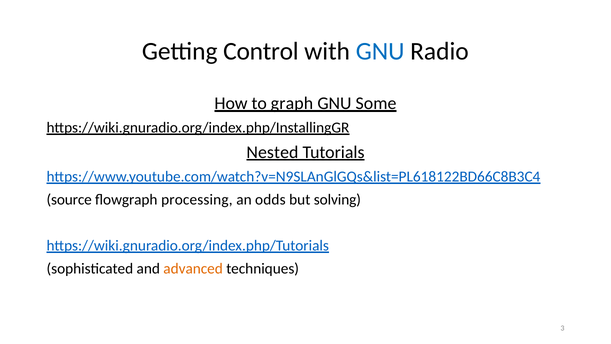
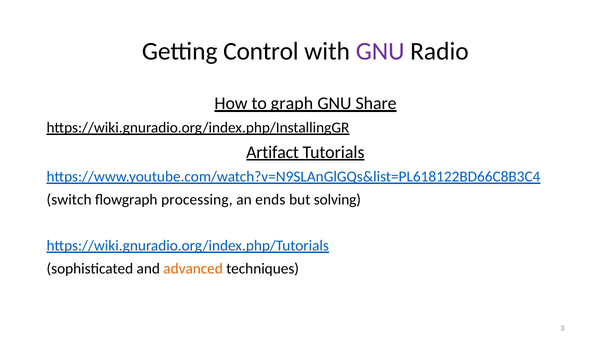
GNU at (380, 51) colour: blue -> purple
Some: Some -> Share
Nested: Nested -> Artifact
source: source -> switch
odds: odds -> ends
